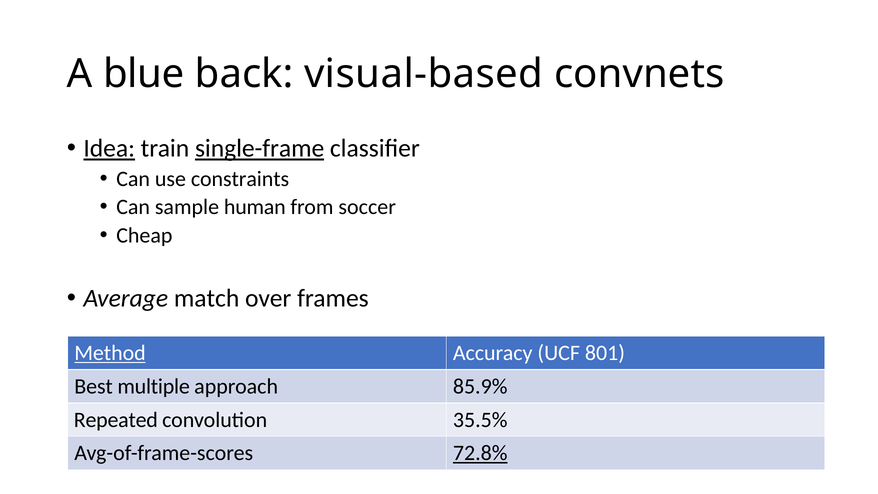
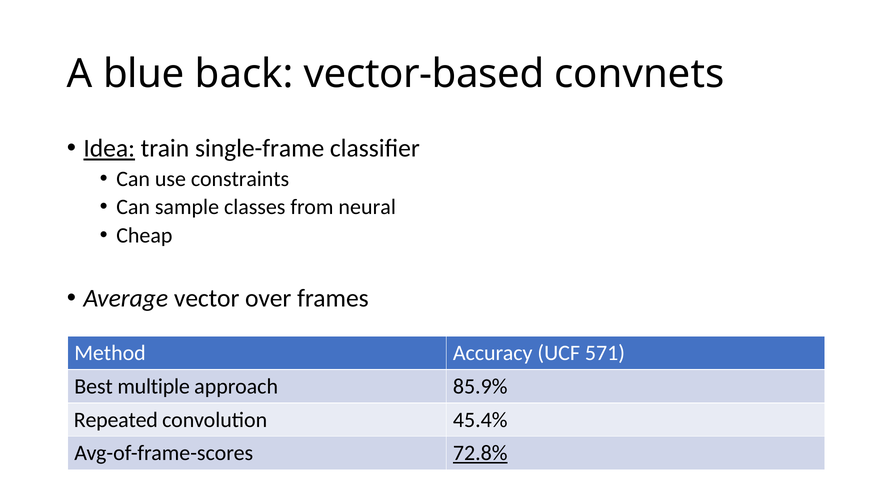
visual-based: visual-based -> vector-based
single-frame underline: present -> none
human: human -> classes
soccer: soccer -> neural
match: match -> vector
Method underline: present -> none
801: 801 -> 571
35.5%: 35.5% -> 45.4%
